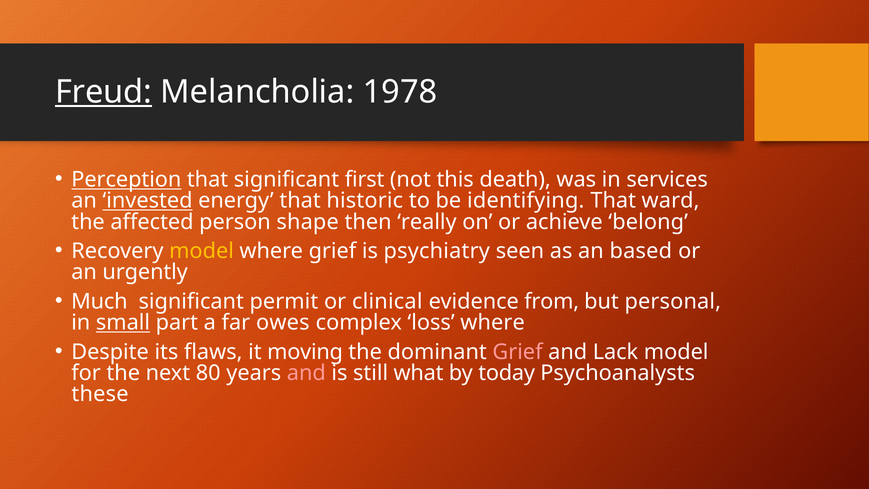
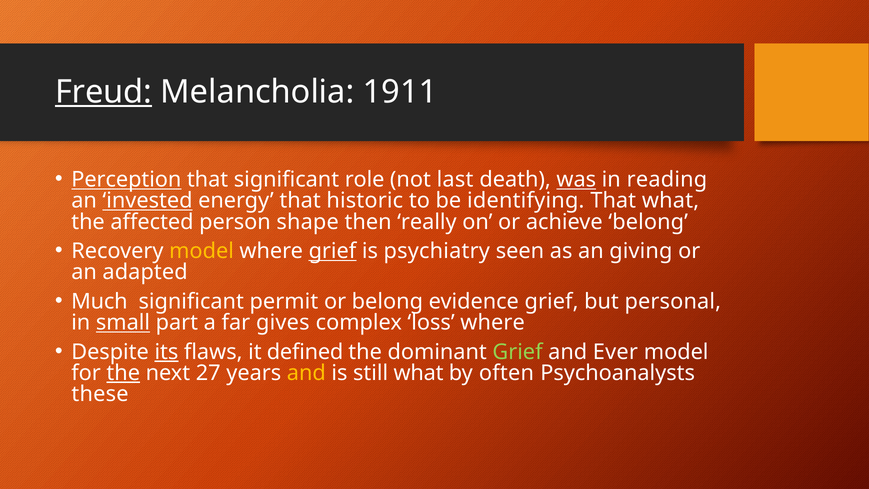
1978: 1978 -> 1911
first: first -> role
this: this -> last
was underline: none -> present
services: services -> reading
That ward: ward -> what
grief at (332, 251) underline: none -> present
based: based -> giving
urgently: urgently -> adapted
or clinical: clinical -> belong
evidence from: from -> grief
owes: owes -> gives
its underline: none -> present
moving: moving -> defined
Grief at (518, 352) colour: pink -> light green
Lack: Lack -> Ever
the at (123, 373) underline: none -> present
80: 80 -> 27
and at (306, 373) colour: pink -> yellow
today: today -> often
